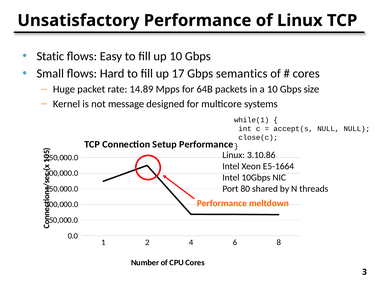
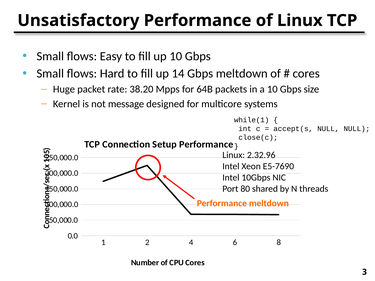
Static at (50, 56): Static -> Small
17: 17 -> 14
Gbps semantics: semantics -> meltdown
14.89: 14.89 -> 38.20
3.10.86: 3.10.86 -> 2.32.96
E5-1664: E5-1664 -> E5-7690
